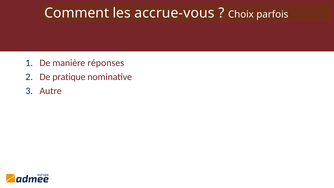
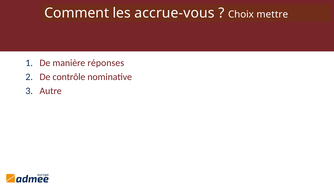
parfois: parfois -> mettre
pratique: pratique -> contrôle
